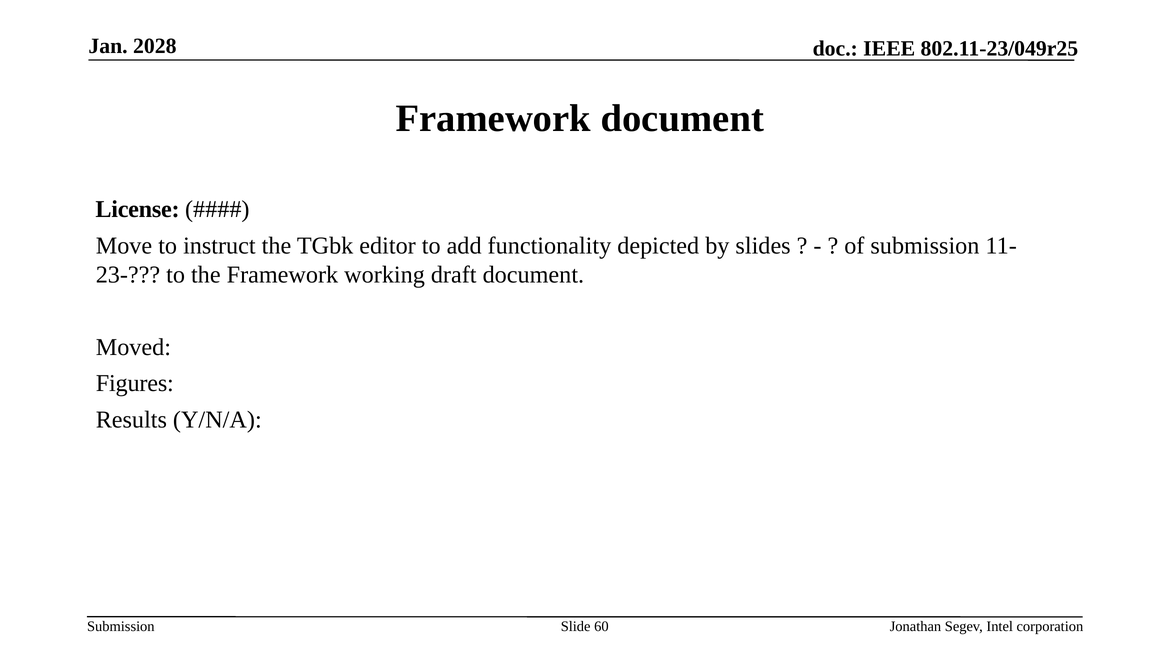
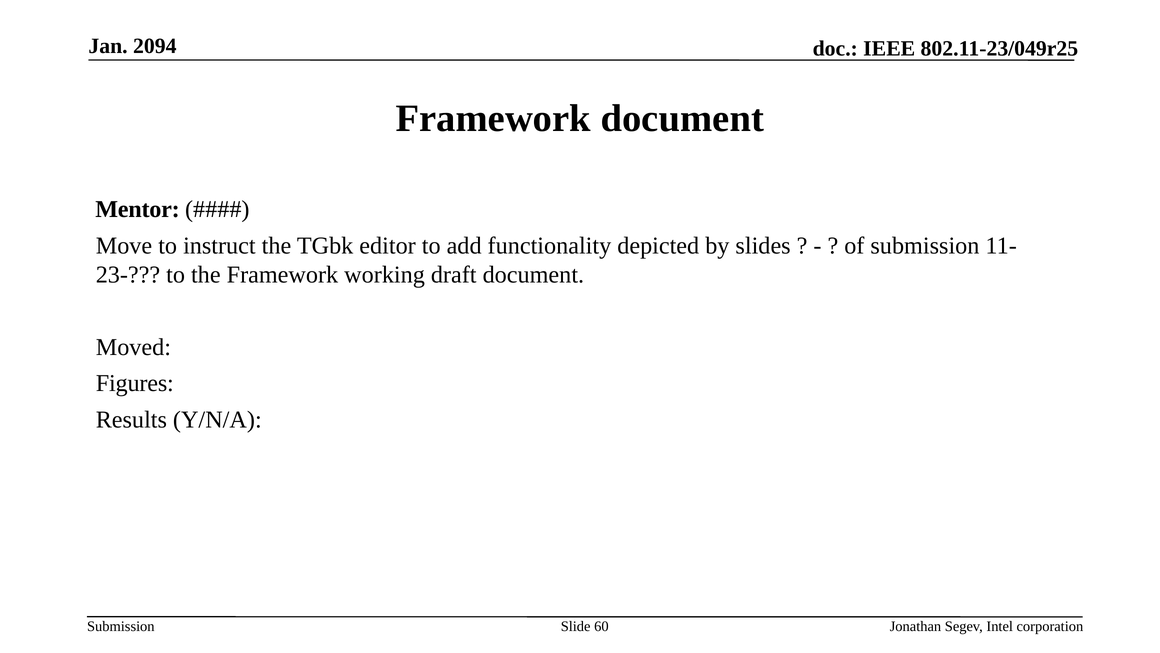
2028: 2028 -> 2094
License: License -> Mentor
